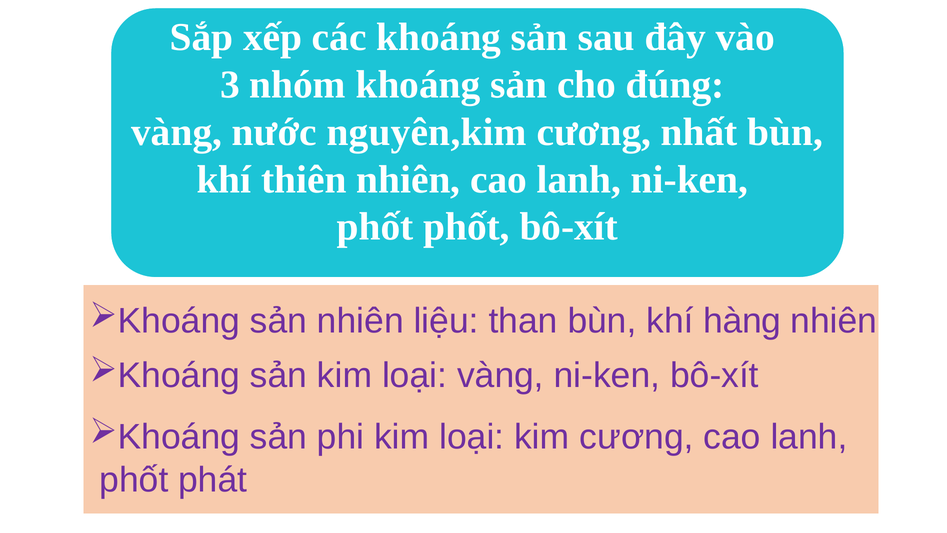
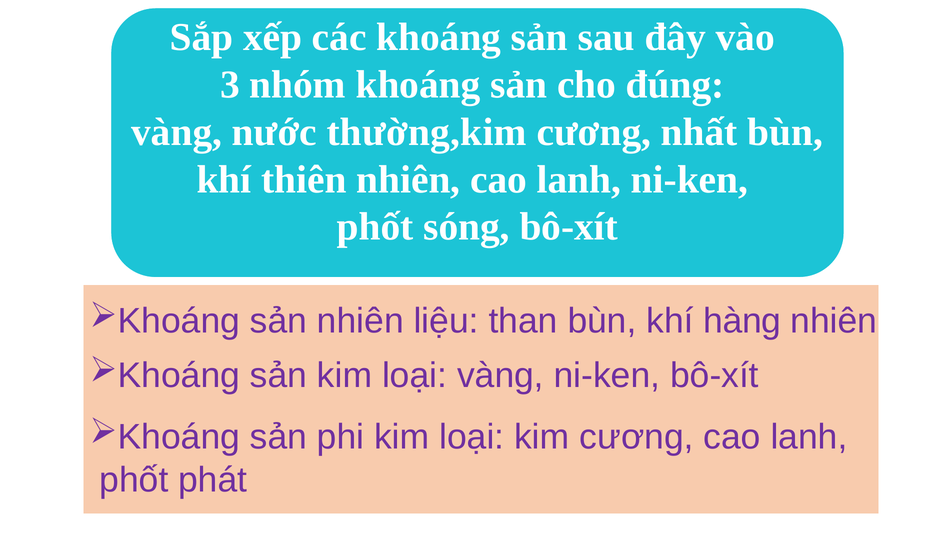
nguyên,kim: nguyên,kim -> thường,kim
phốt phốt: phốt -> sóng
